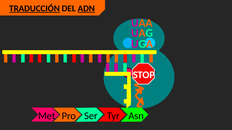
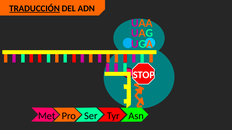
ADN underline: present -> none
